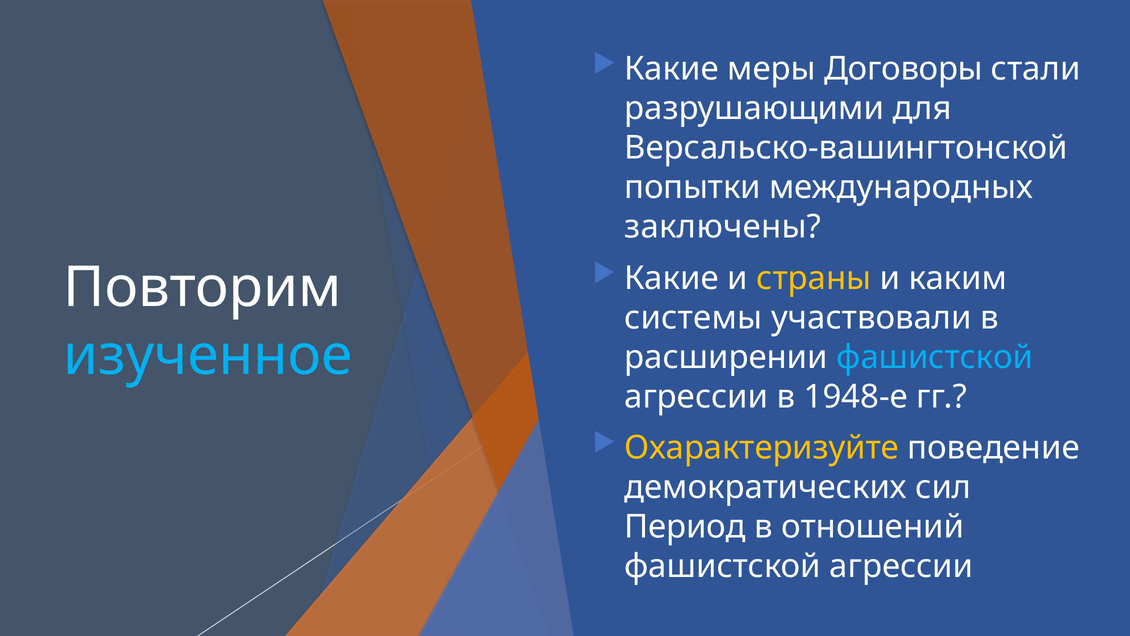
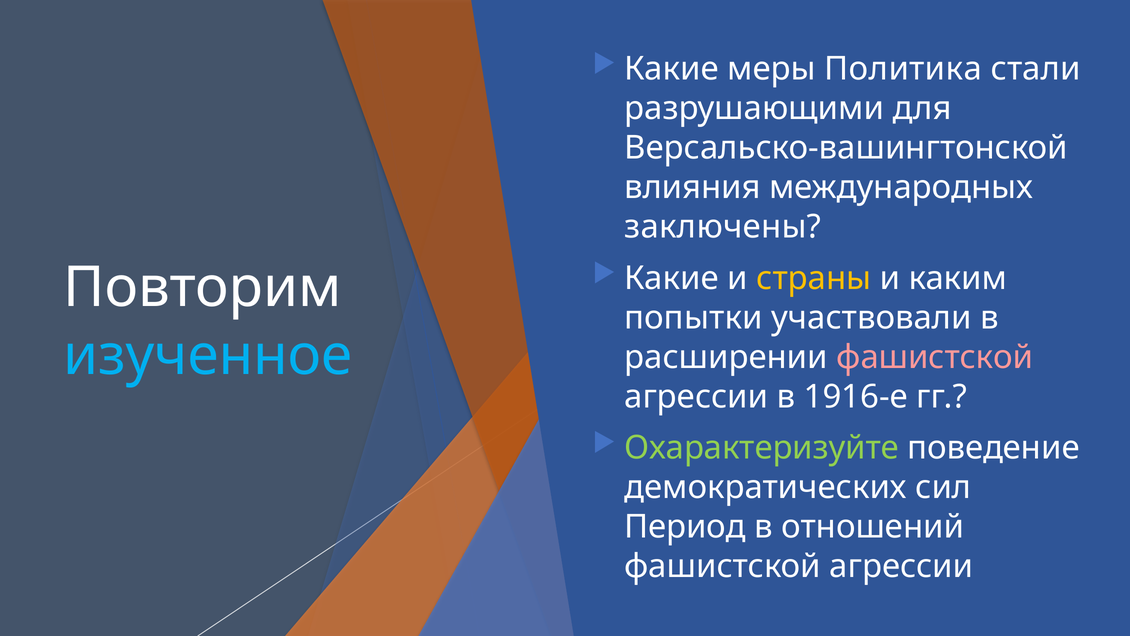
Договоры: Договоры -> Политика
попытки: попытки -> влияния
системы: системы -> попытки
фашистской at (935, 357) colour: light blue -> pink
1948-е: 1948-е -> 1916-е
Охарактеризуйте colour: yellow -> light green
